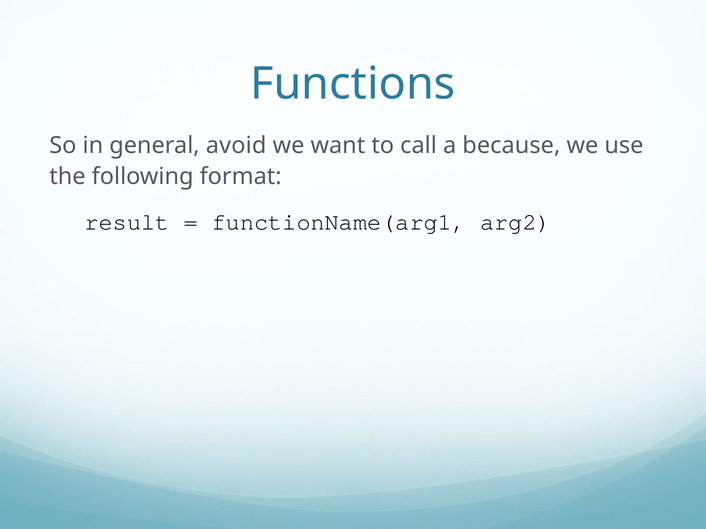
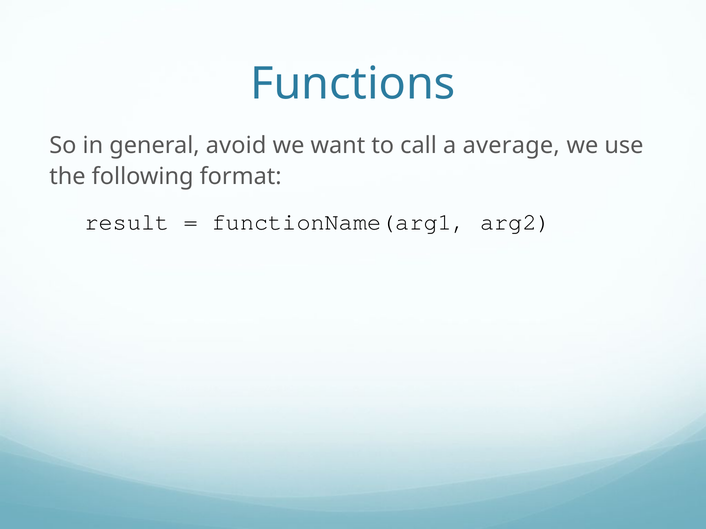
because: because -> average
